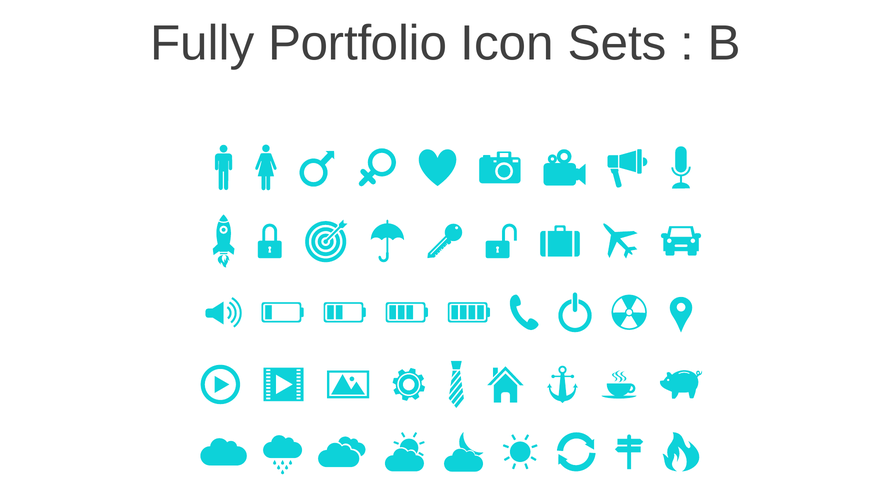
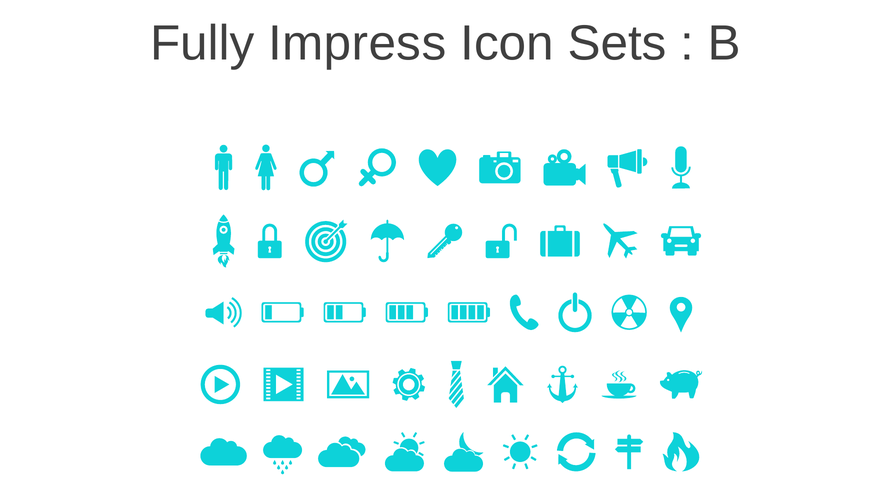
Portfolio: Portfolio -> Impress
